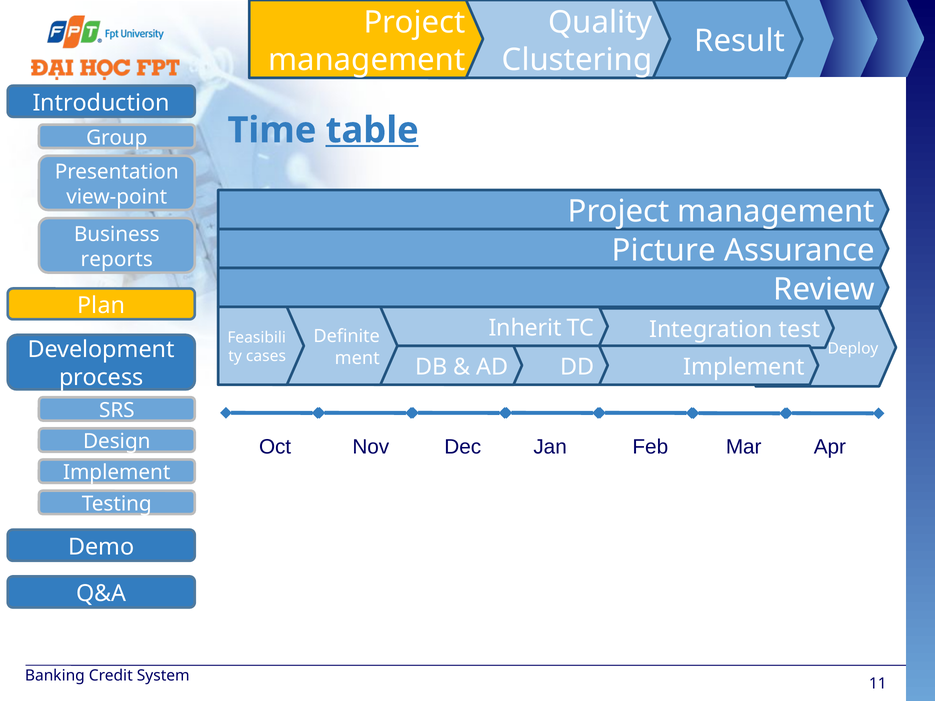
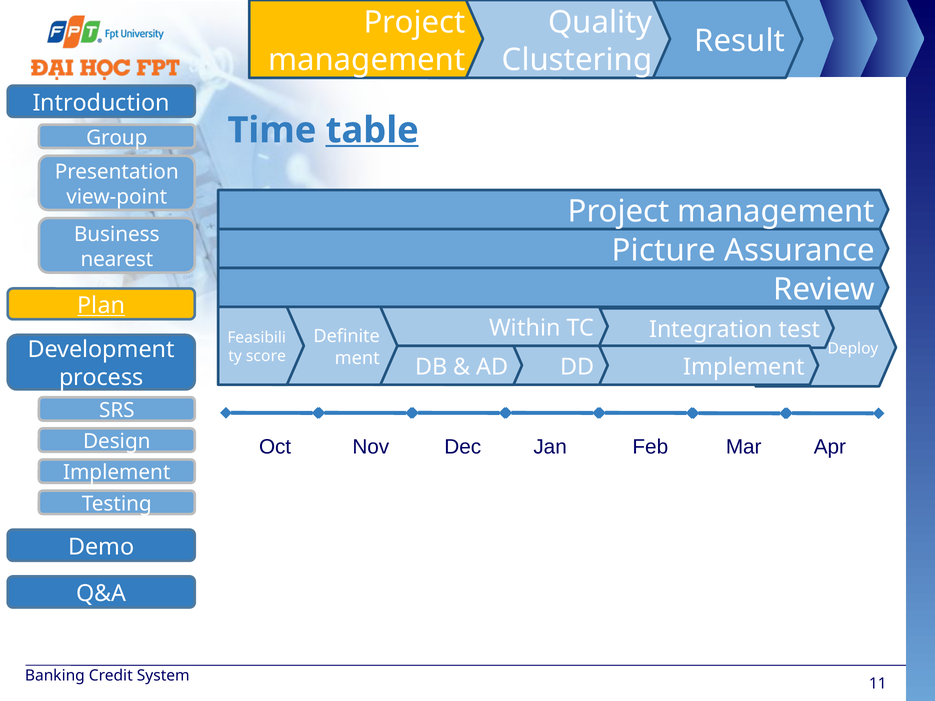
reports: reports -> nearest
Plan underline: none -> present
Inherit: Inherit -> Within
cases: cases -> score
